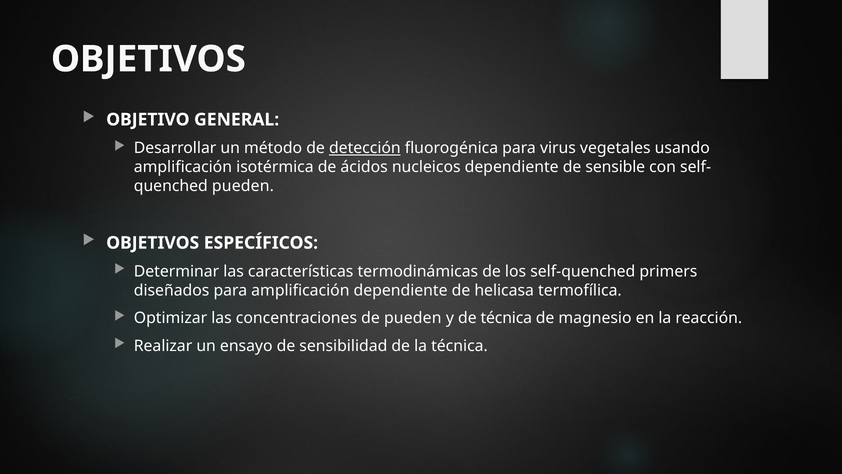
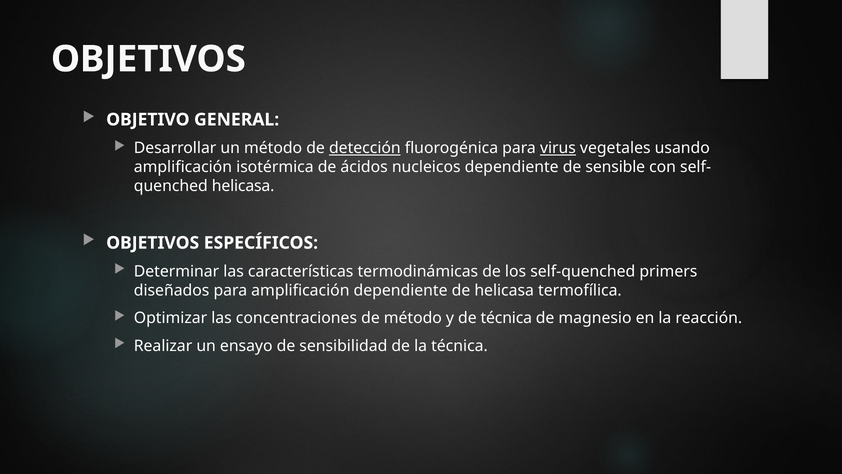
virus underline: none -> present
pueden at (243, 186): pueden -> helicasa
de pueden: pueden -> método
